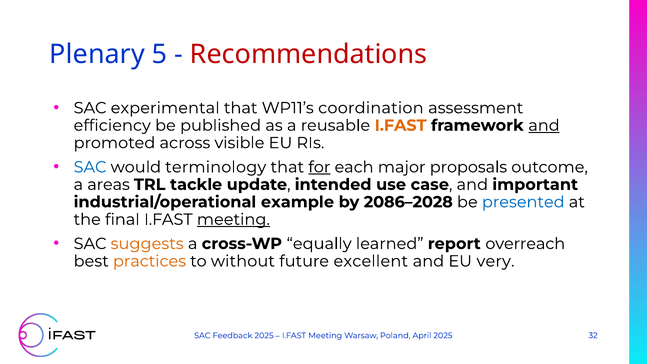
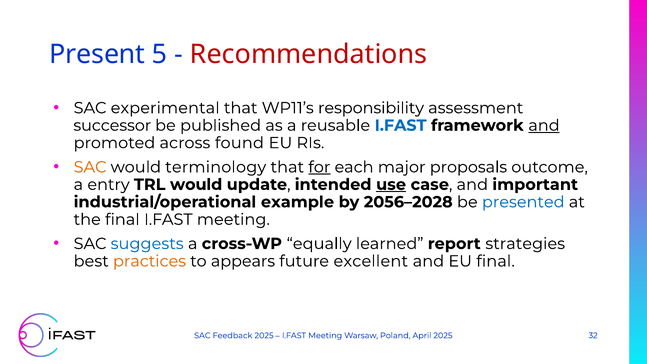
Plenary: Plenary -> Present
coordination: coordination -> responsibility
efficiency: efficiency -> successor
I.FAST at (401, 125) colour: orange -> blue
visible: visible -> found
SAC at (90, 167) colour: blue -> orange
areas: areas -> entry
TRL tackle: tackle -> would
use underline: none -> present
2086–2028: 2086–2028 -> 2056–2028
meeting at (233, 219) underline: present -> none
suggests colour: orange -> blue
overreach: overreach -> strategies
without: without -> appears
EU very: very -> final
